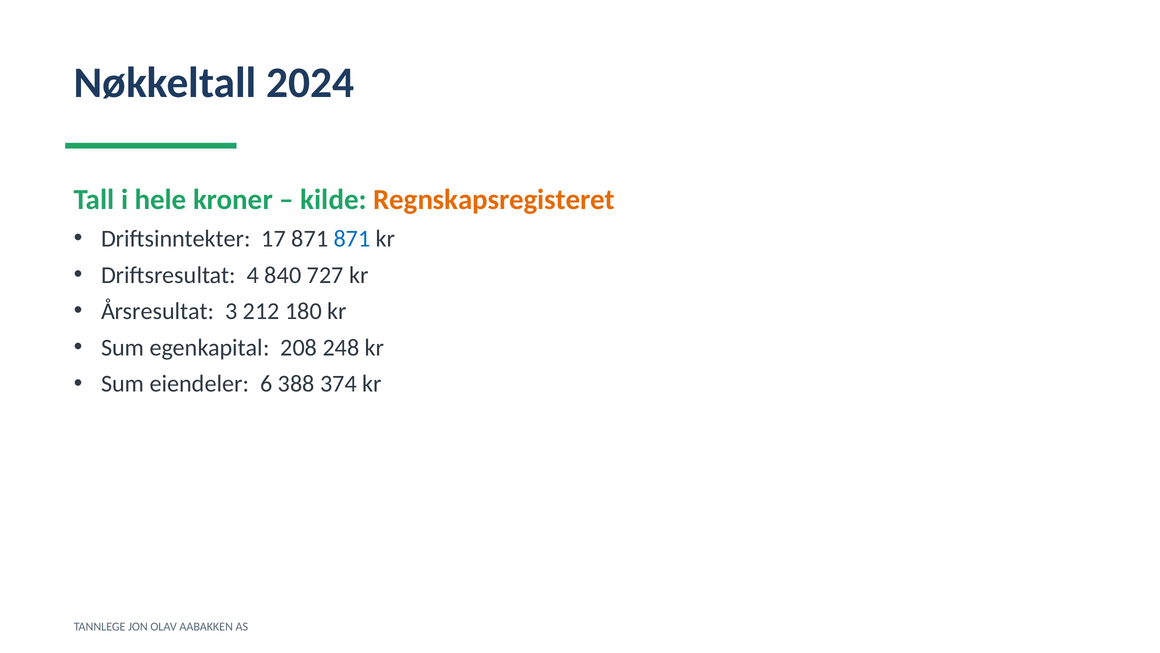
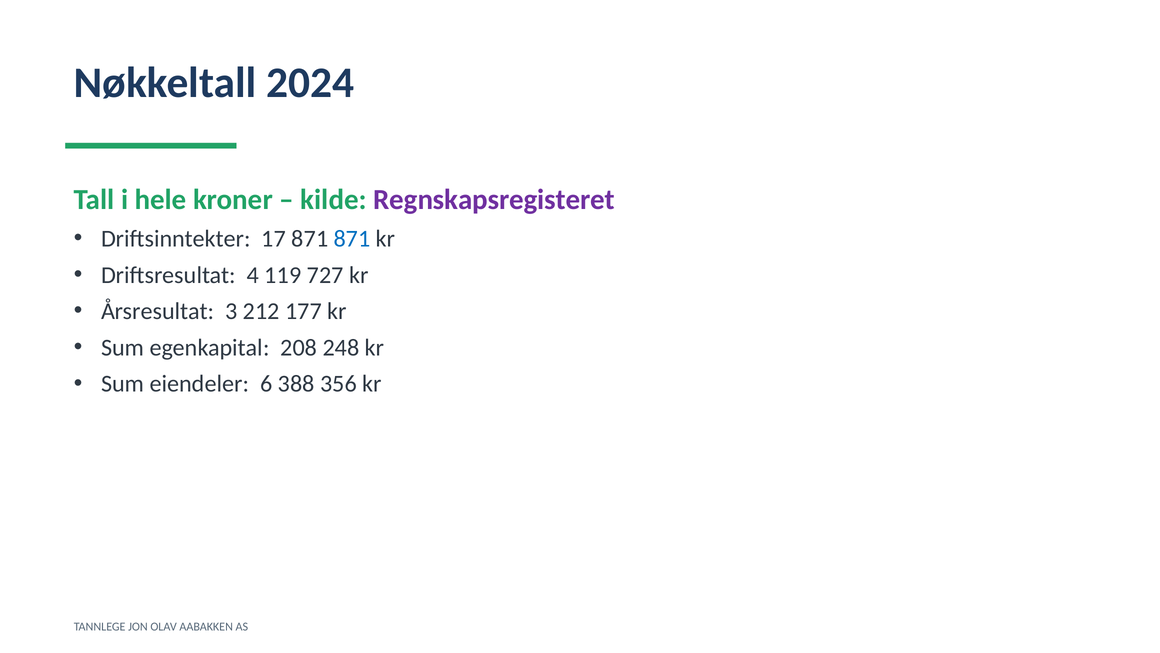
Regnskapsregisteret colour: orange -> purple
840: 840 -> 119
180: 180 -> 177
374: 374 -> 356
